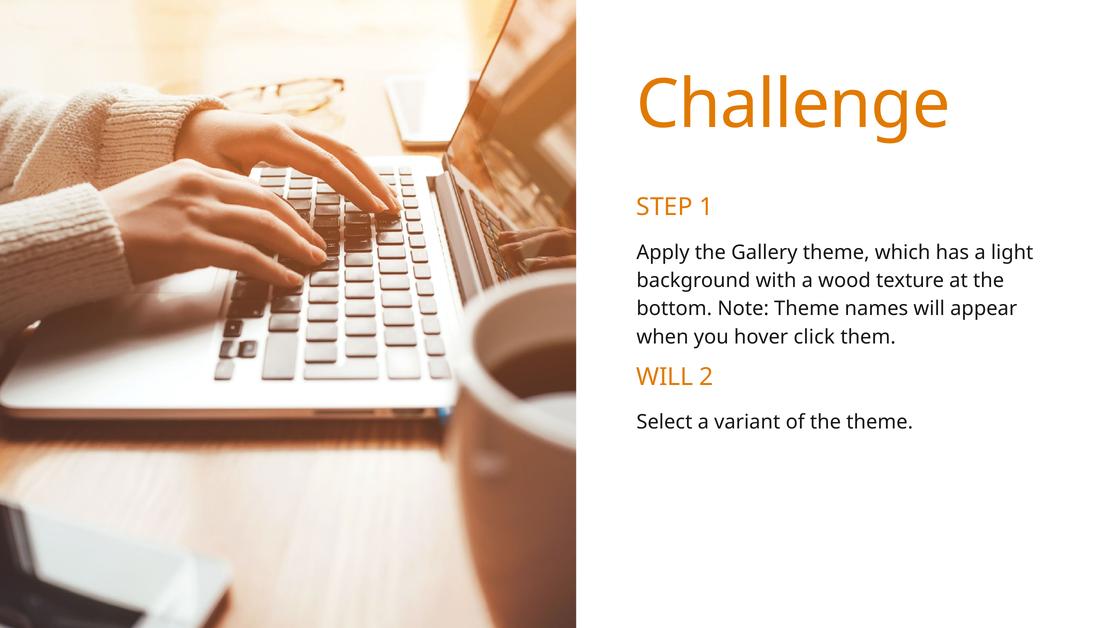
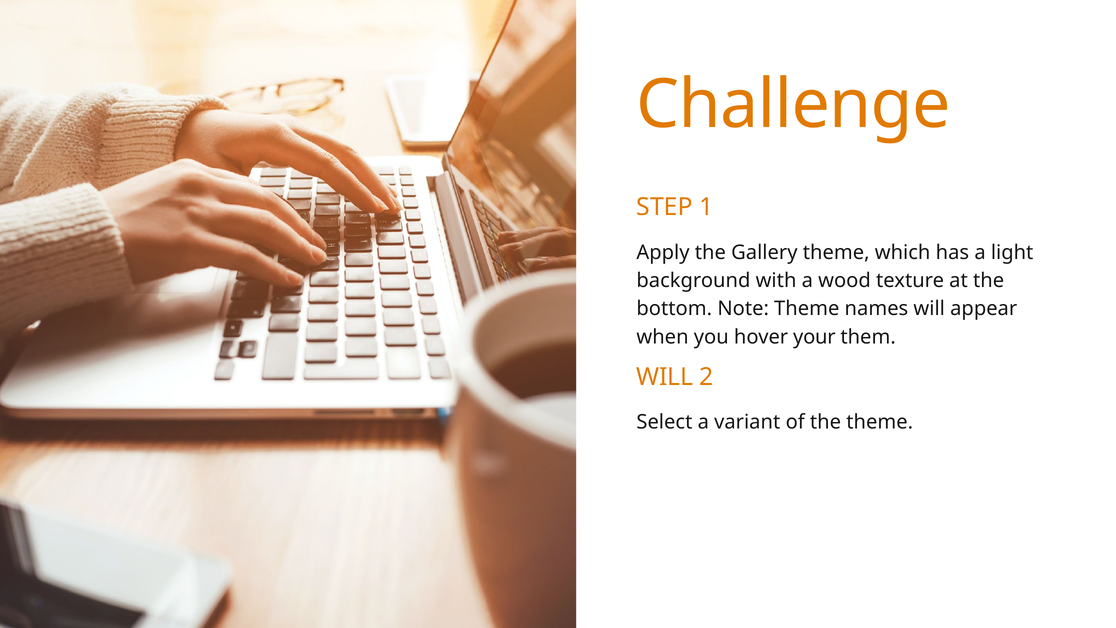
click: click -> your
